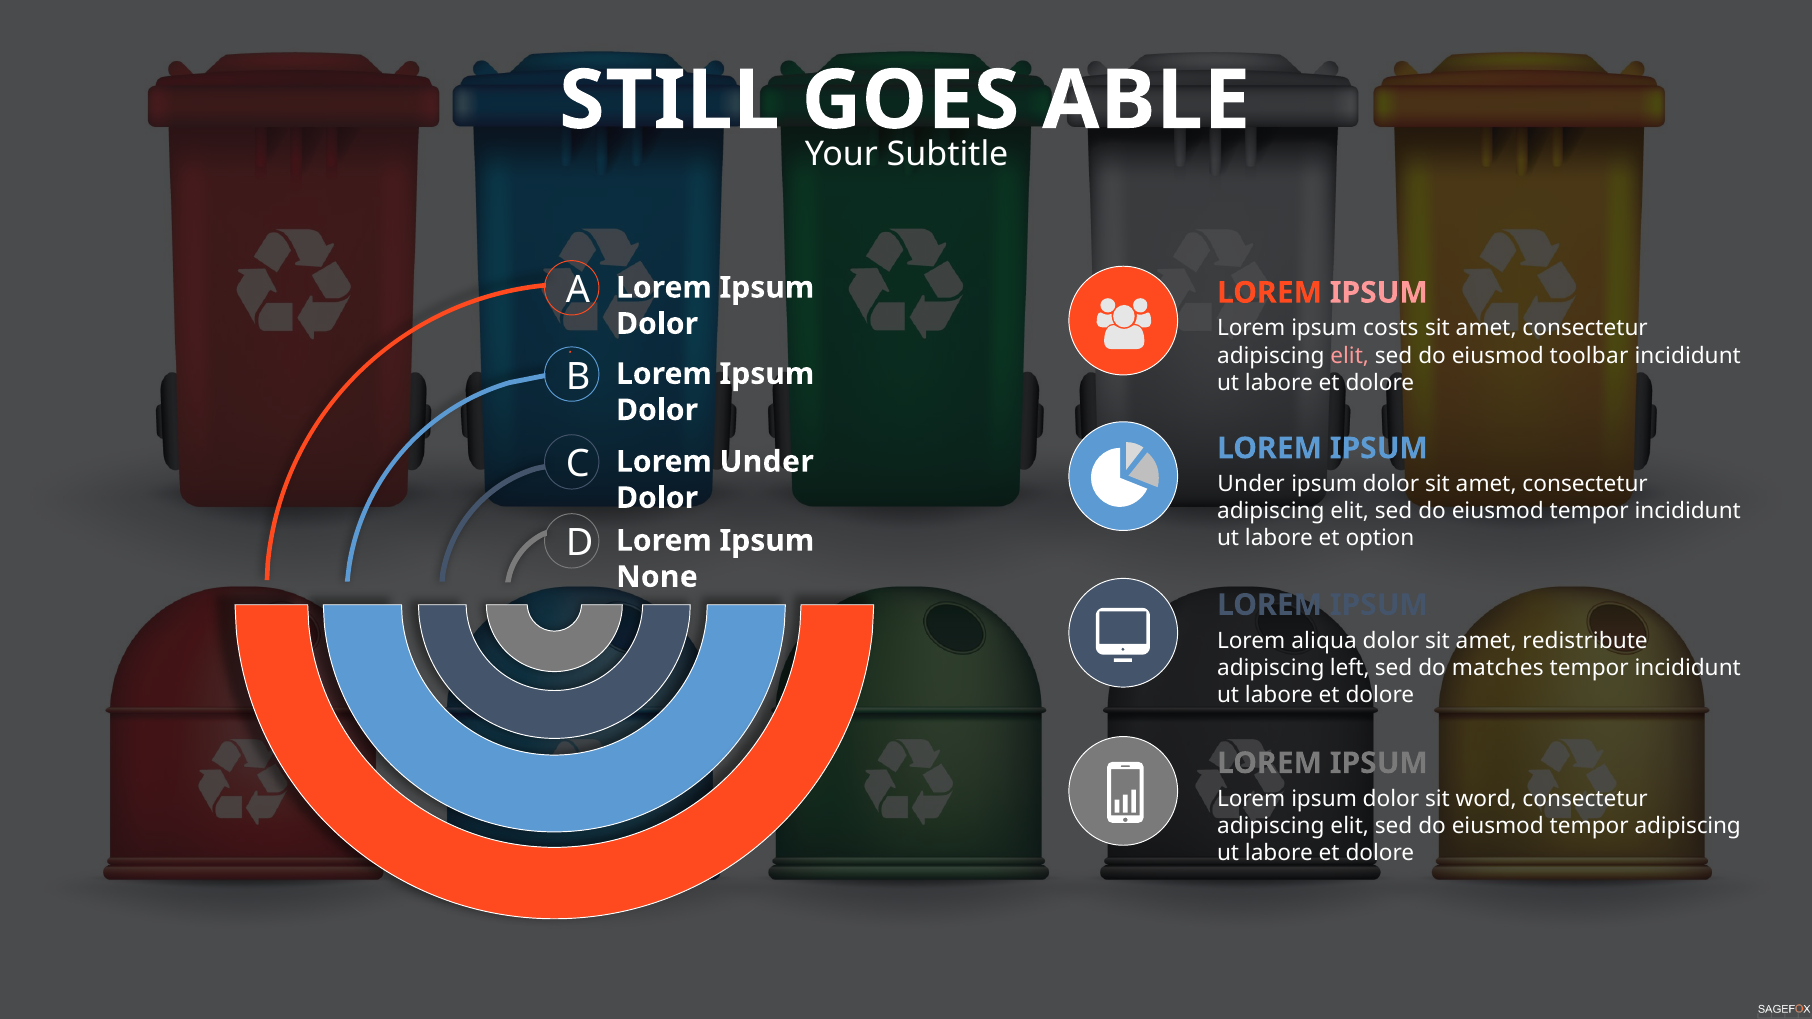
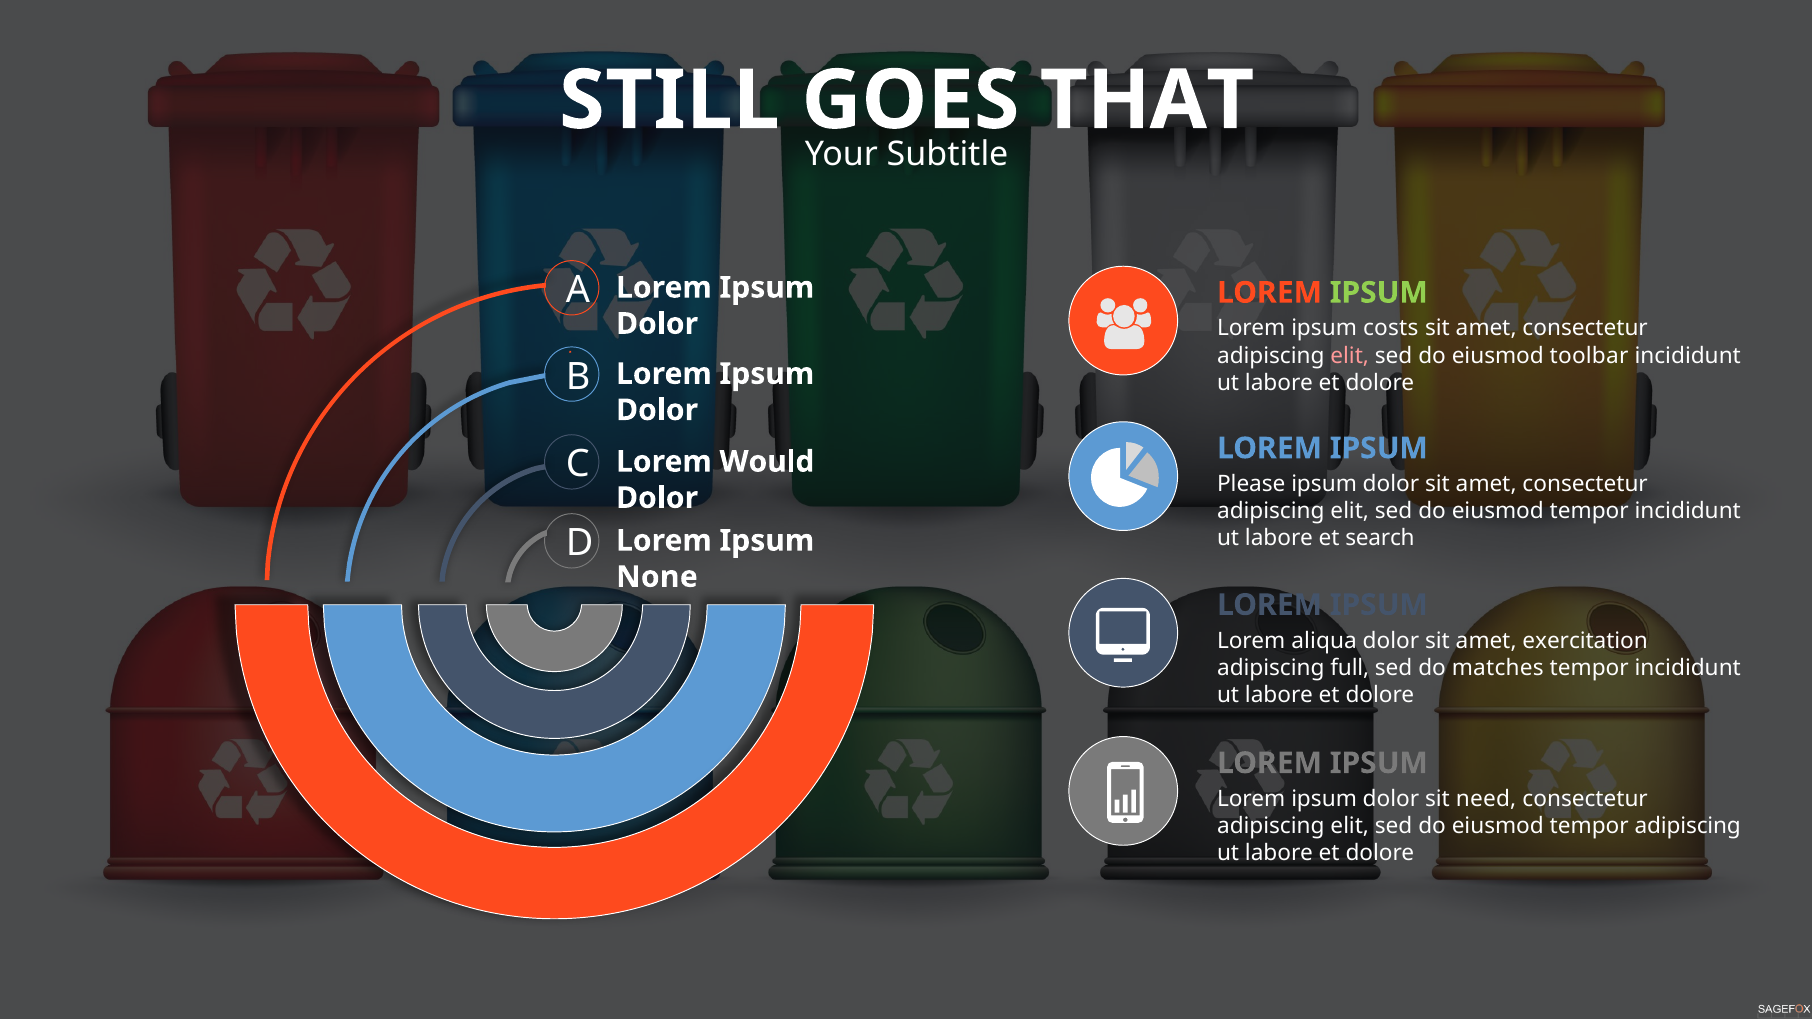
ABLE: ABLE -> THAT
IPSUM at (1379, 293) colour: pink -> light green
Lorem Under: Under -> Would
Under at (1251, 484): Under -> Please
option: option -> search
redistribute: redistribute -> exercitation
left: left -> full
word: word -> need
